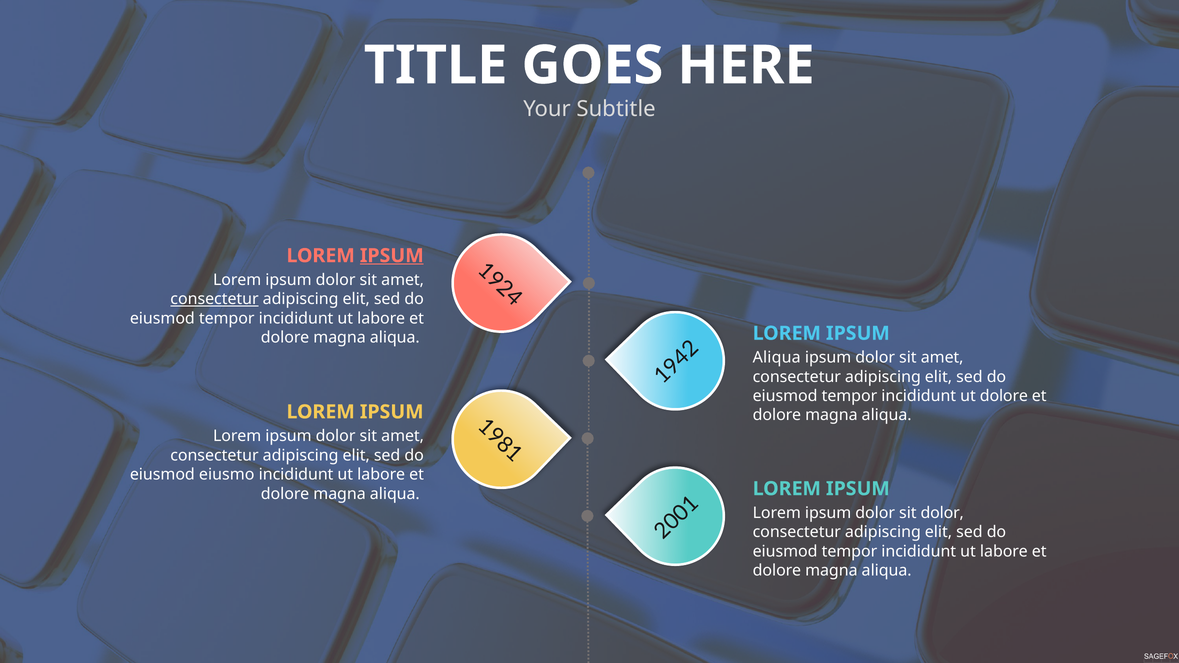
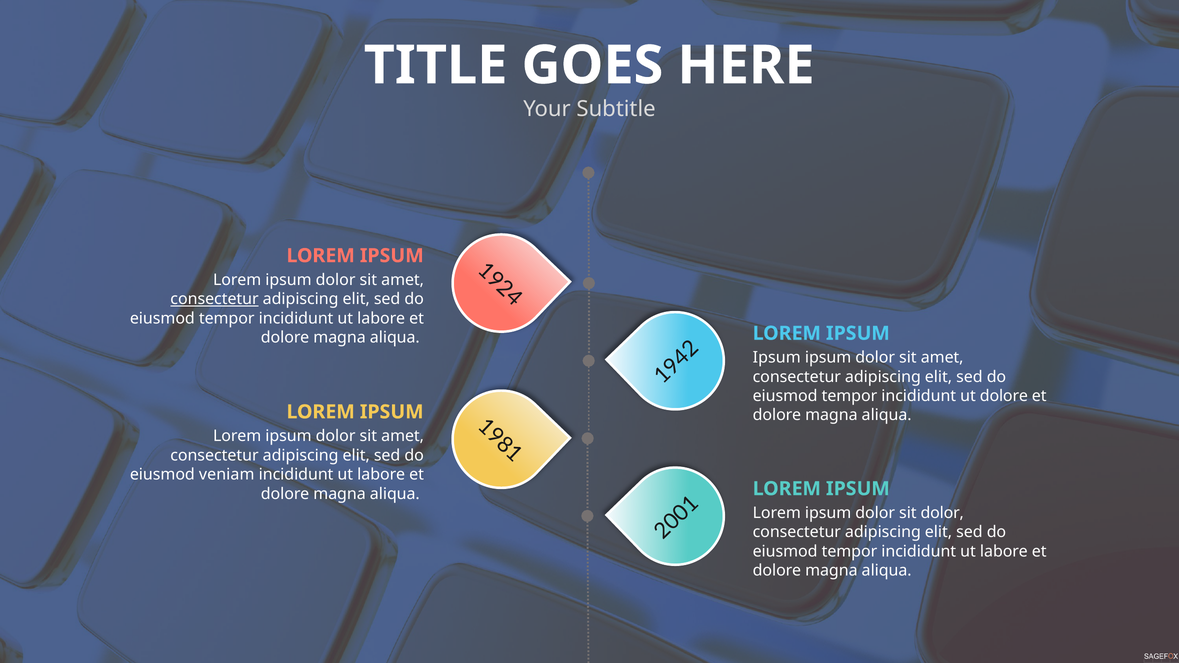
IPSUM at (392, 256) underline: present -> none
Aliqua at (777, 358): Aliqua -> Ipsum
eiusmo: eiusmo -> veniam
